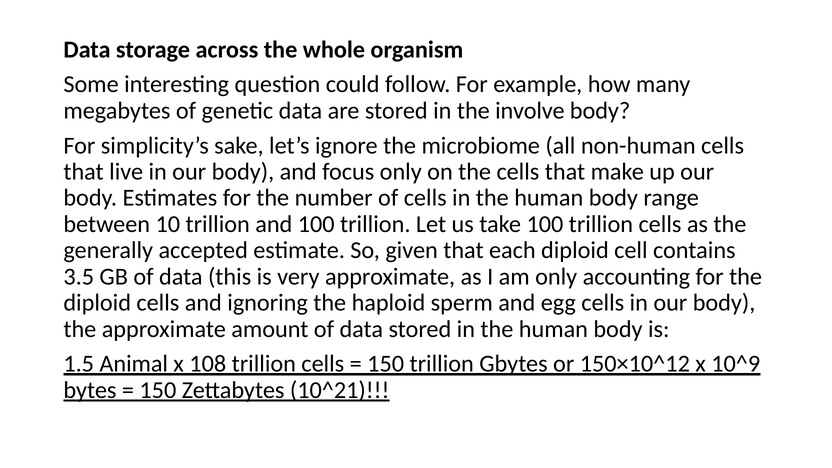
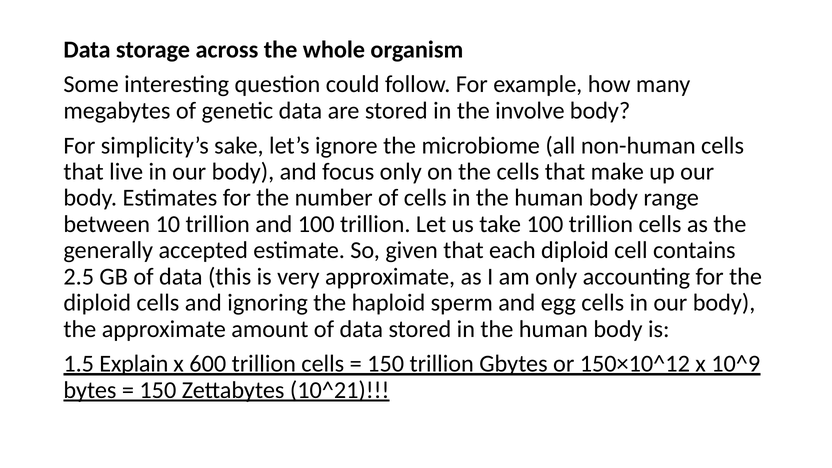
3.5: 3.5 -> 2.5
Animal: Animal -> Explain
108: 108 -> 600
